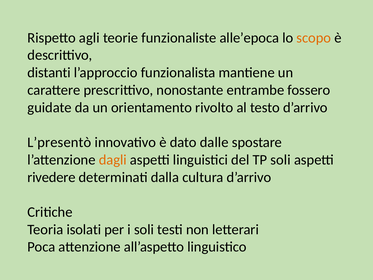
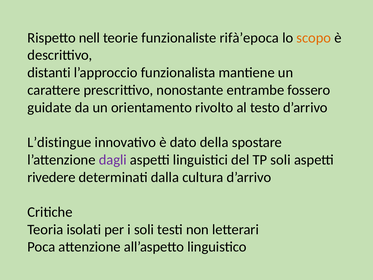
agli: agli -> nell
alle’epoca: alle’epoca -> rifà’epoca
L’presentò: L’presentò -> L’distingue
dalle: dalle -> della
dagli colour: orange -> purple
